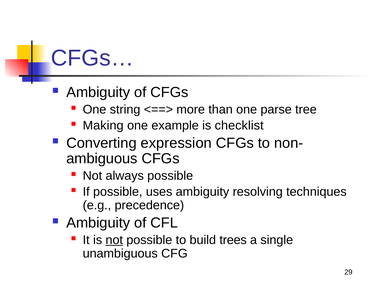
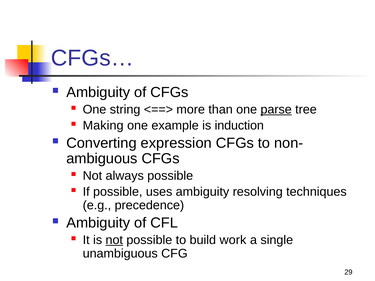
parse underline: none -> present
checklist: checklist -> induction
trees: trees -> work
